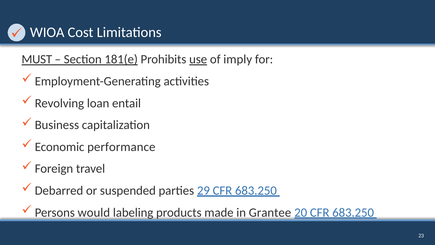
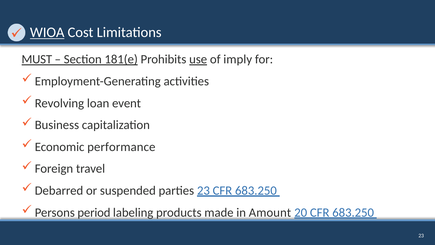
WIOA underline: none -> present
entail: entail -> event
parties 29: 29 -> 23
would: would -> period
Grantee: Grantee -> Amount
